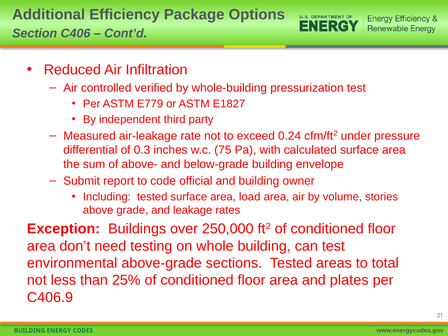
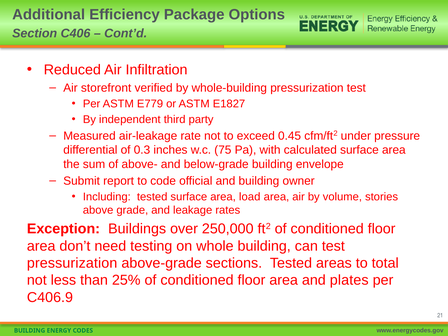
controlled: controlled -> storefront
0.24: 0.24 -> 0.45
environmental at (72, 263): environmental -> pressurization
